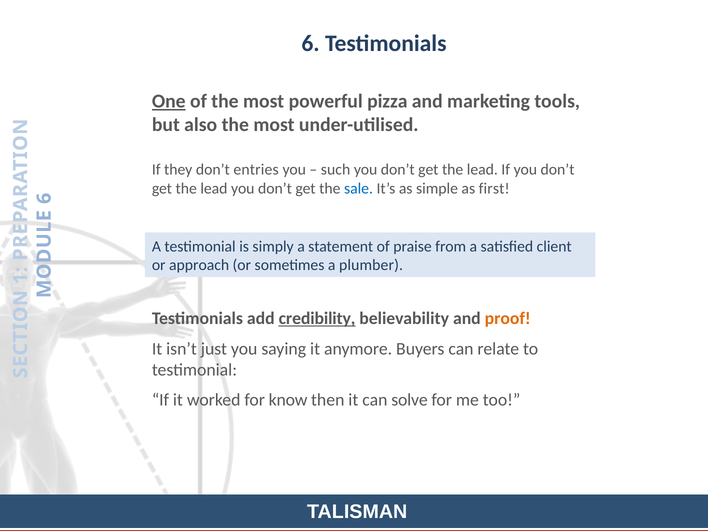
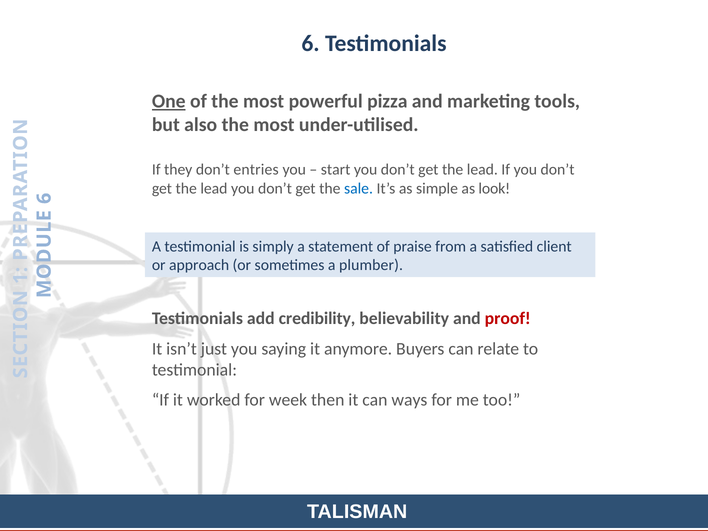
such: such -> start
first: first -> look
credibility underline: present -> none
proof colour: orange -> red
know: know -> week
solve: solve -> ways
